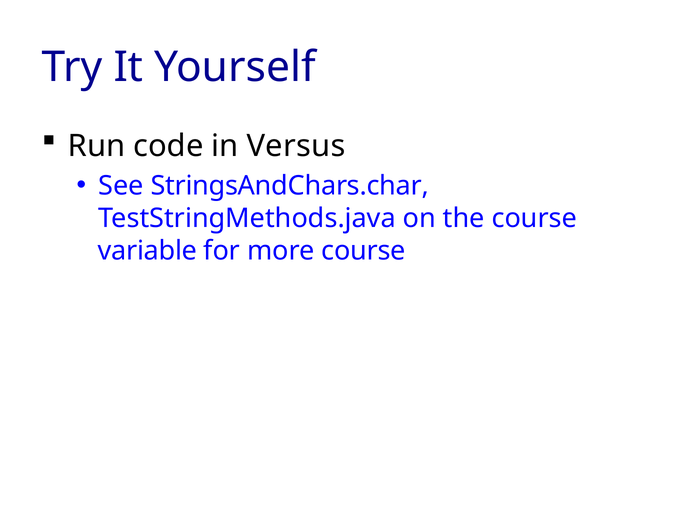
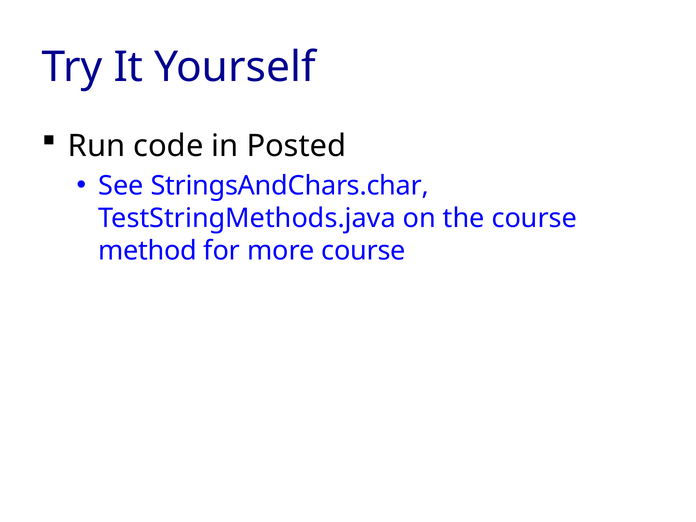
Versus: Versus -> Posted
variable: variable -> method
